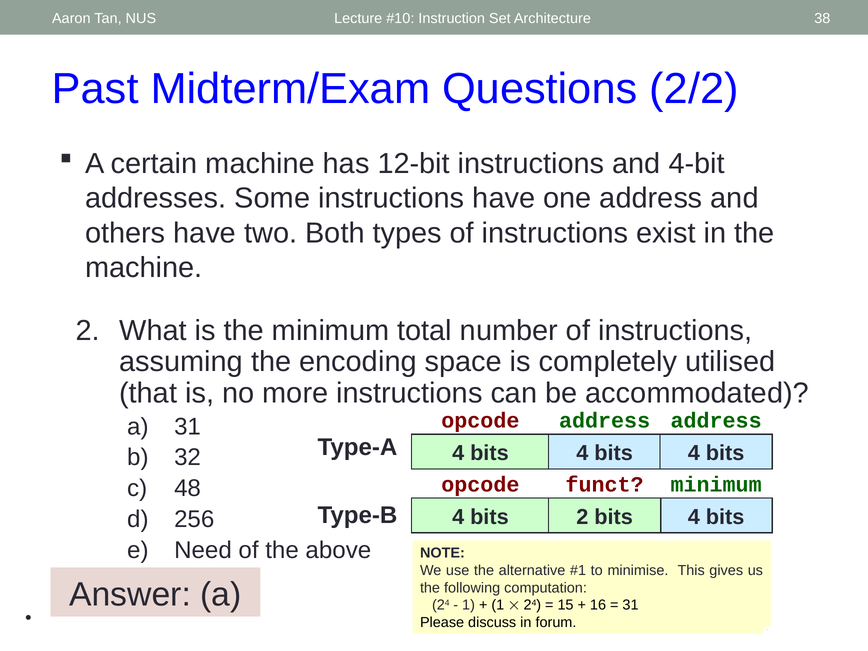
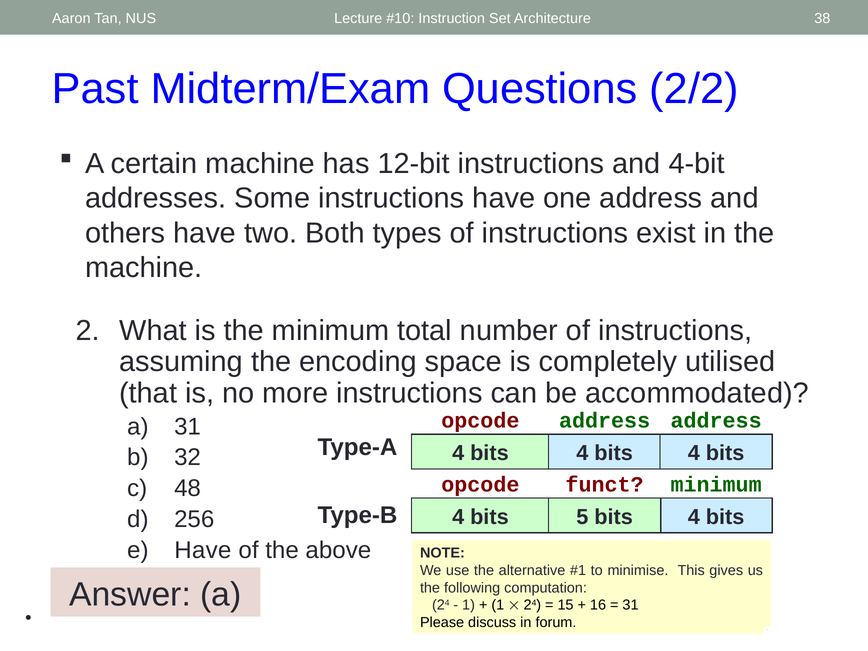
bits 2: 2 -> 5
Need at (203, 550): Need -> Have
